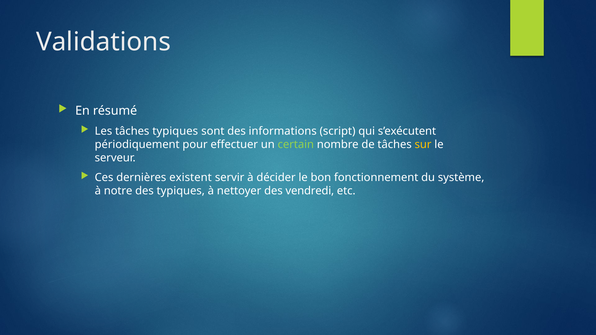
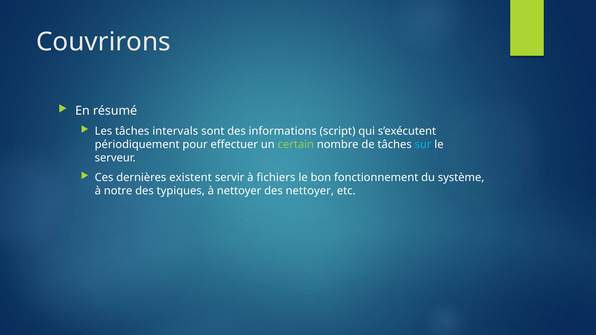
Validations: Validations -> Couvrirons
tâches typiques: typiques -> intervals
sur colour: yellow -> light blue
décider: décider -> fichiers
des vendredi: vendredi -> nettoyer
